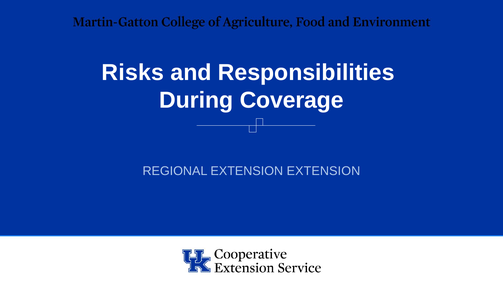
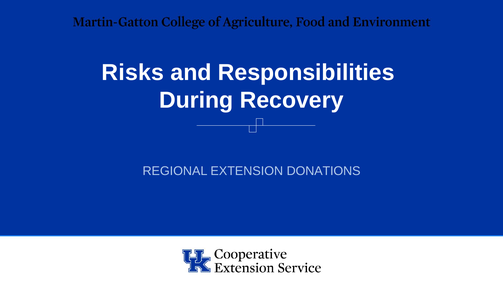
Coverage: Coverage -> Recovery
EXTENSION EXTENSION: EXTENSION -> DONATIONS
